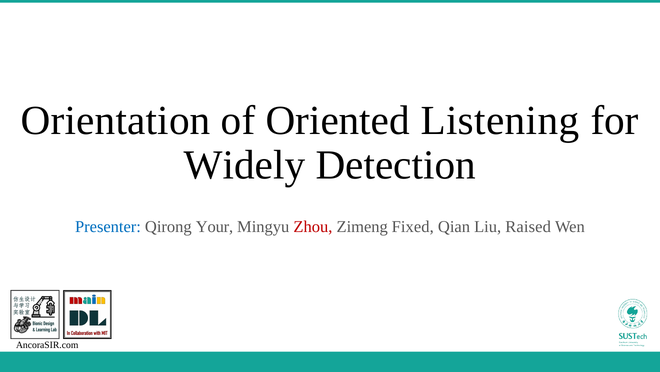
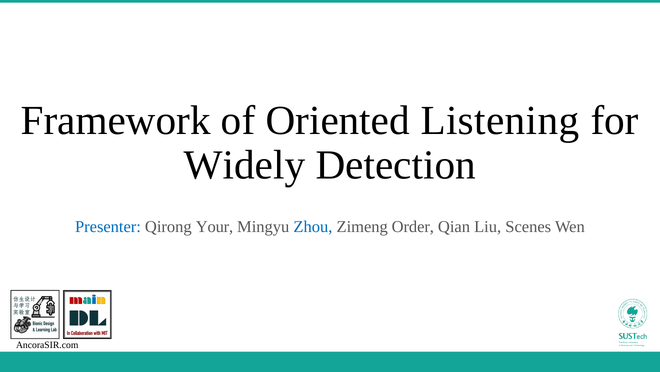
Orientation: Orientation -> Framework
Zhou colour: red -> blue
Fixed: Fixed -> Order
Raised: Raised -> Scenes
